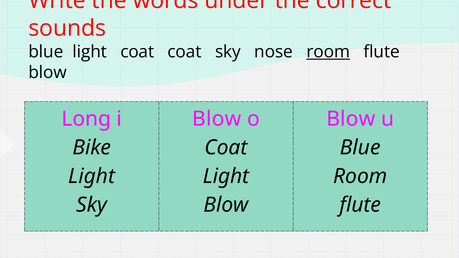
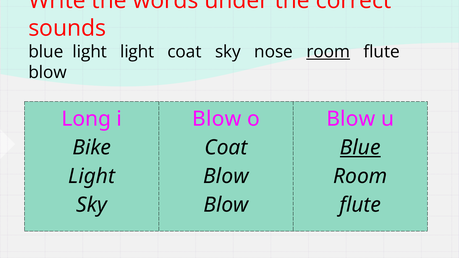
light coat: coat -> light
Blue at (360, 148) underline: none -> present
Light at (226, 176): Light -> Blow
